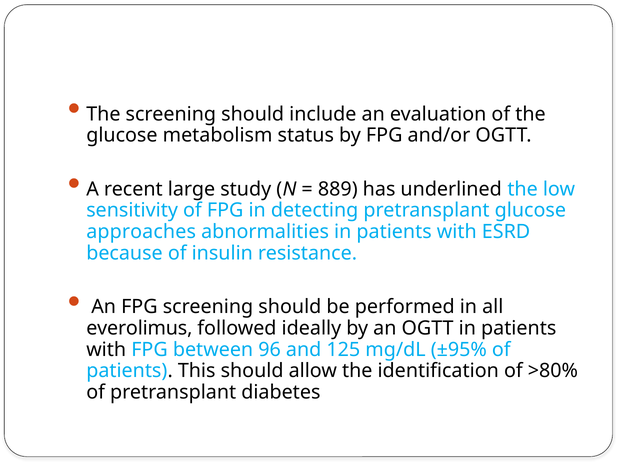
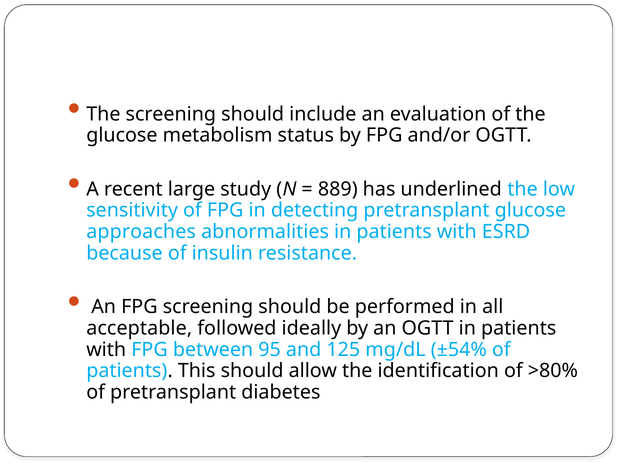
everolimus: everolimus -> acceptable
96: 96 -> 95
±95%: ±95% -> ±54%
